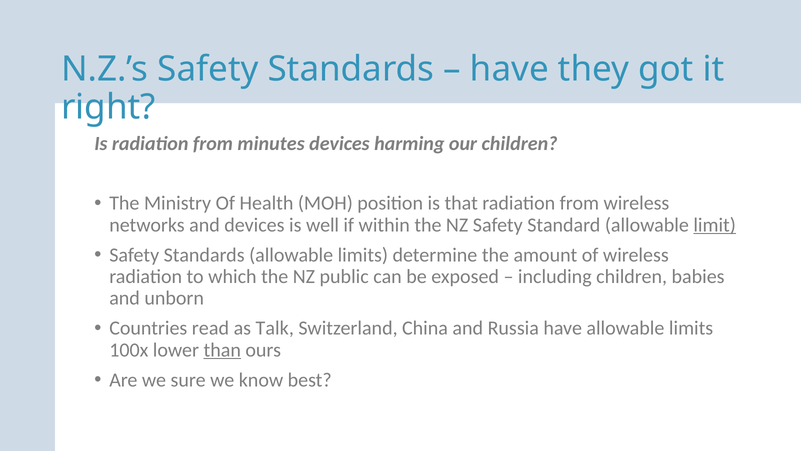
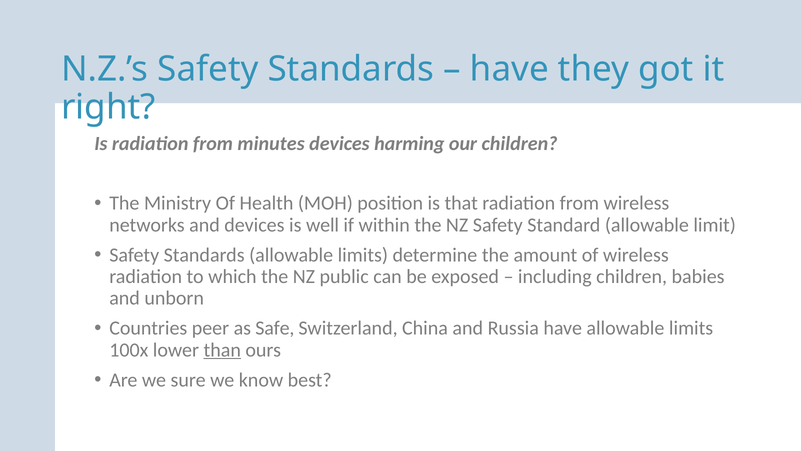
limit underline: present -> none
read: read -> peer
Talk: Talk -> Safe
